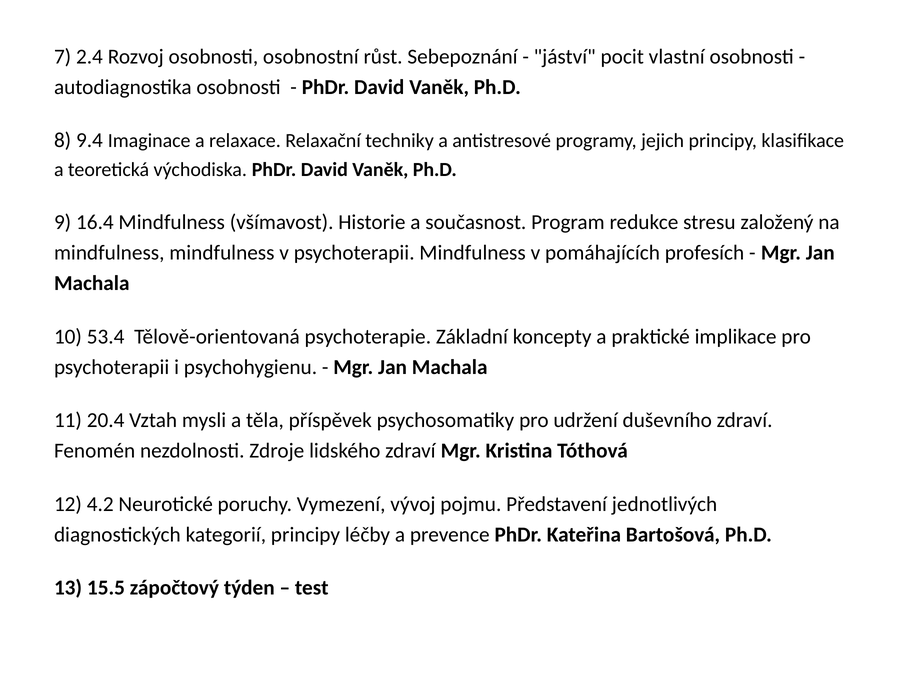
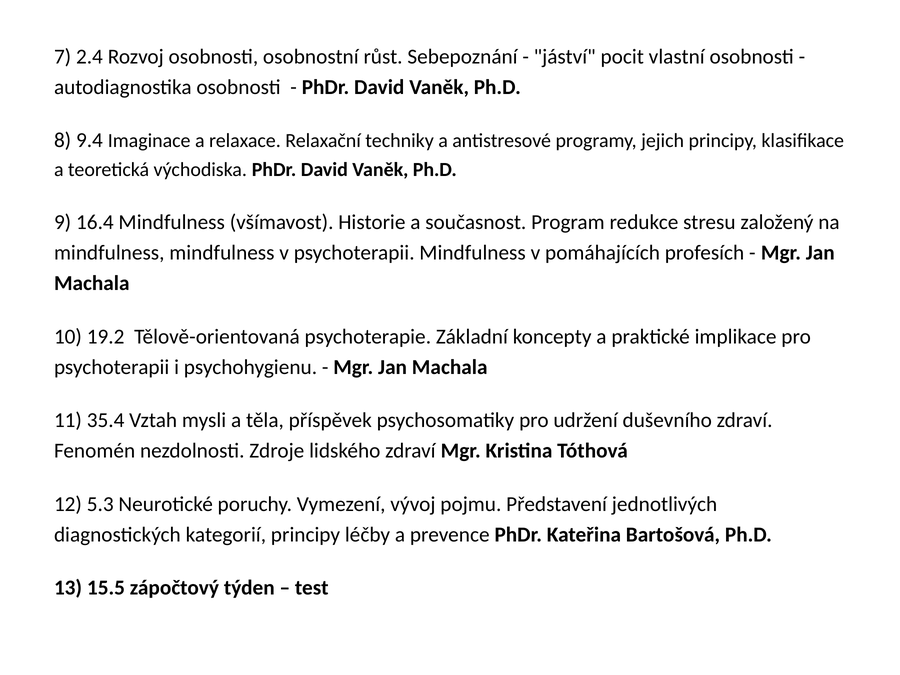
53.4: 53.4 -> 19.2
20.4: 20.4 -> 35.4
4.2: 4.2 -> 5.3
